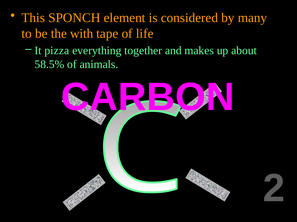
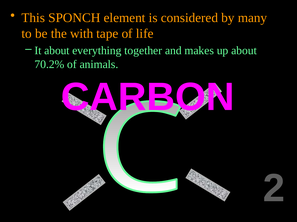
It pizza: pizza -> about
58.5%: 58.5% -> 70.2%
